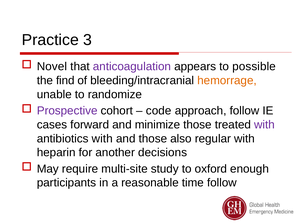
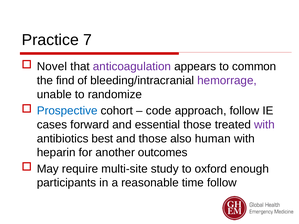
3: 3 -> 7
possible: possible -> common
hemorrage colour: orange -> purple
Prospective colour: purple -> blue
minimize: minimize -> essential
antibiotics with: with -> best
regular: regular -> human
decisions: decisions -> outcomes
